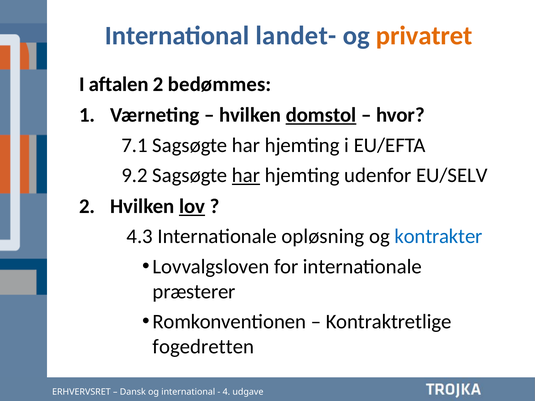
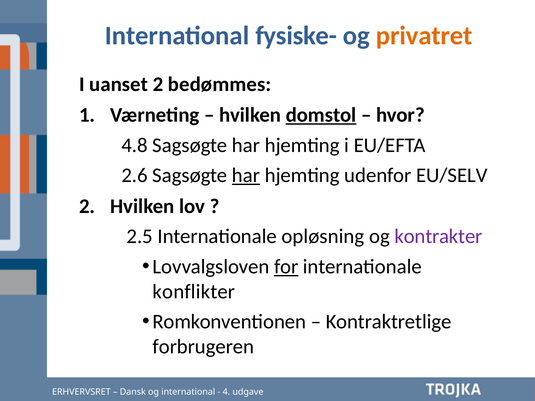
landet-: landet- -> fysiske-
aftalen: aftalen -> uanset
7.1: 7.1 -> 4.8
9.2: 9.2 -> 2.6
lov underline: present -> none
4.3: 4.3 -> 2.5
kontrakter colour: blue -> purple
for underline: none -> present
præsterer: præsterer -> konflikter
fogedretten: fogedretten -> forbrugeren
